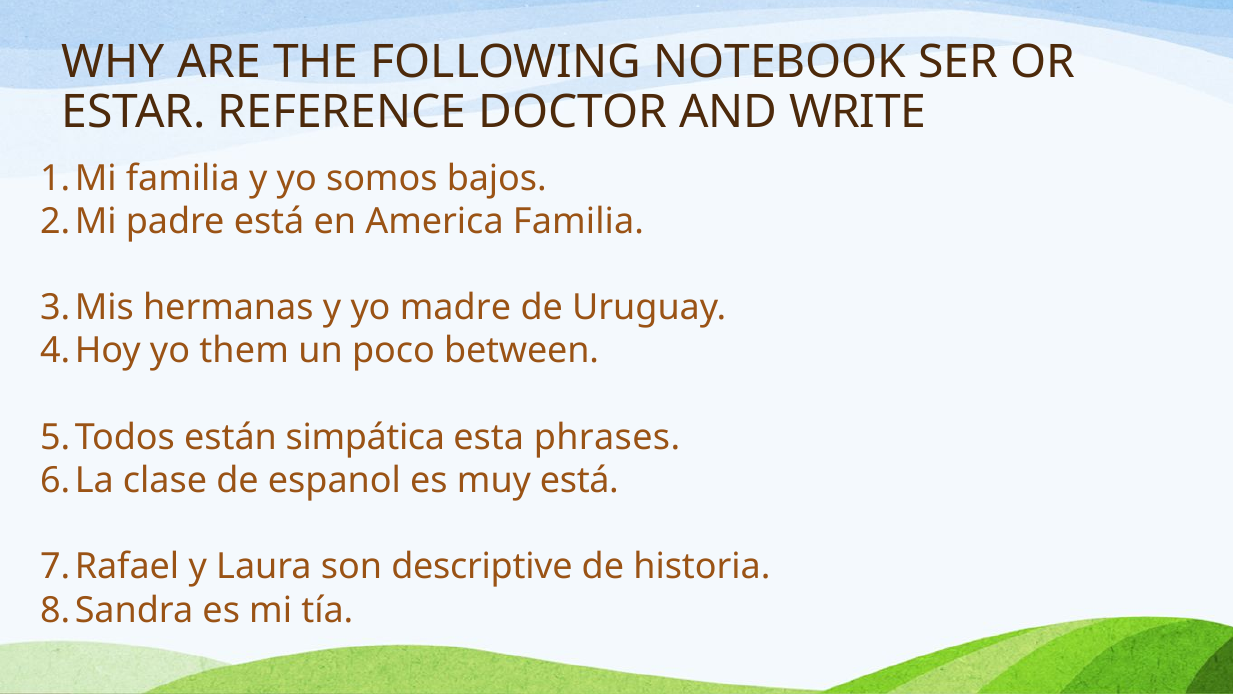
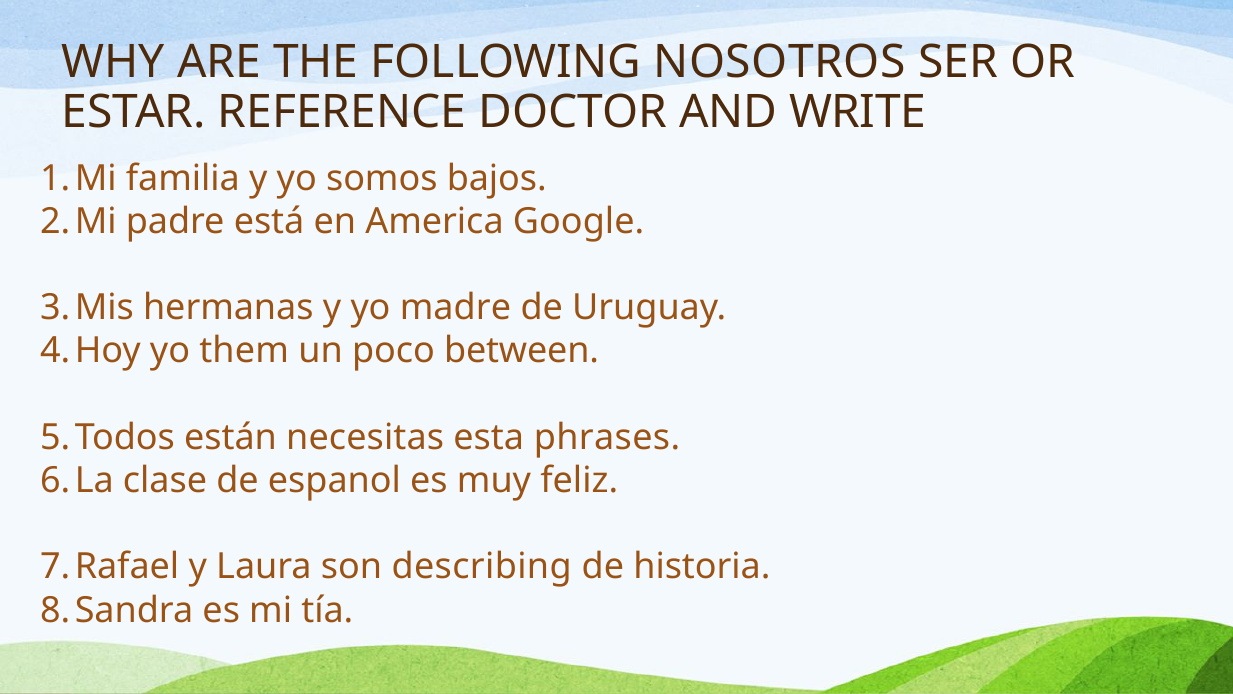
NOTEBOOK: NOTEBOOK -> NOSOTROS
America Familia: Familia -> Google
simpática: simpática -> necesitas
muy está: está -> feliz
descriptive: descriptive -> describing
